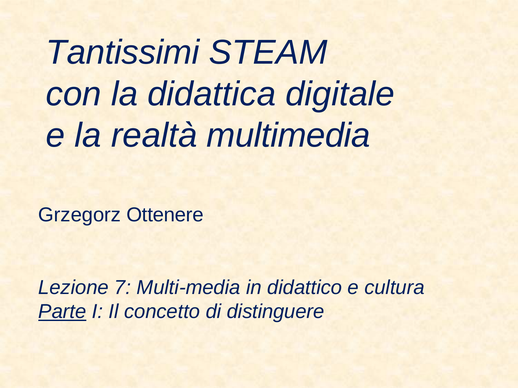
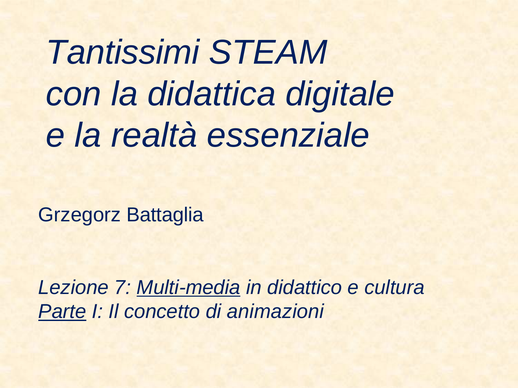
multimedia: multimedia -> essenziale
Ottenere: Ottenere -> Battaglia
Multi-media underline: none -> present
distinguere: distinguere -> animazioni
